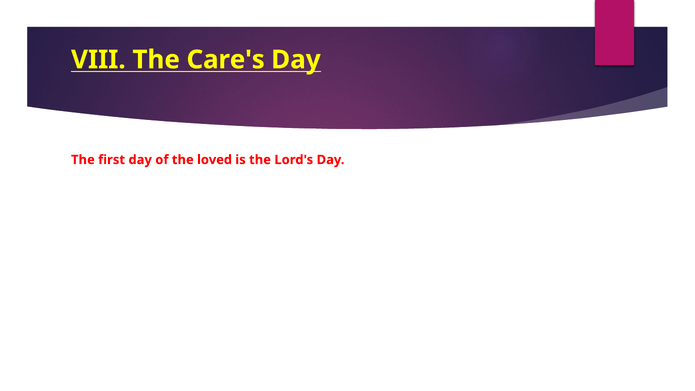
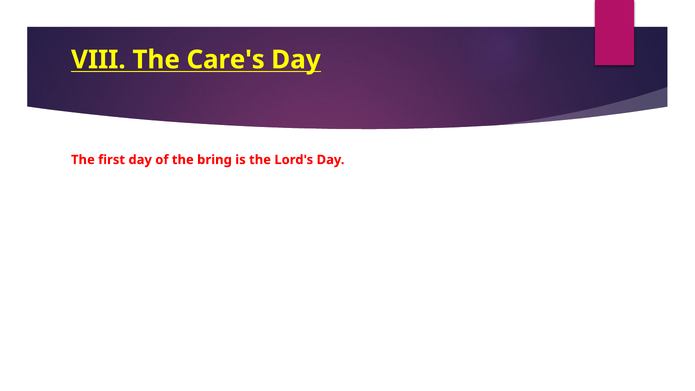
loved: loved -> bring
